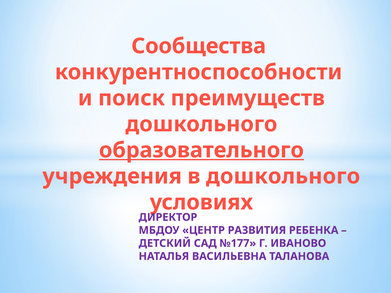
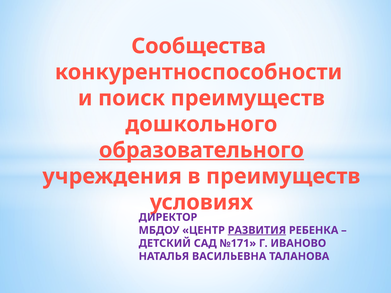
в дошкольного: дошкольного -> преимуществ
РАЗВИТИЯ underline: none -> present
№177: №177 -> №171
